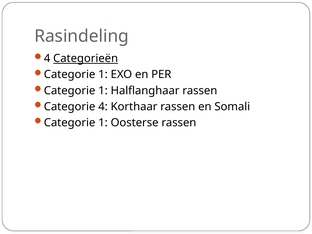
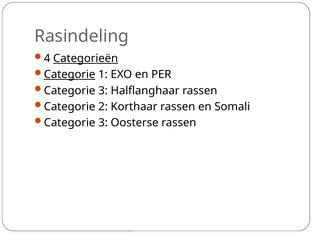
Categorie at (70, 75) underline: none -> present
1 at (103, 91): 1 -> 3
Categorie 4: 4 -> 2
1 at (103, 123): 1 -> 3
